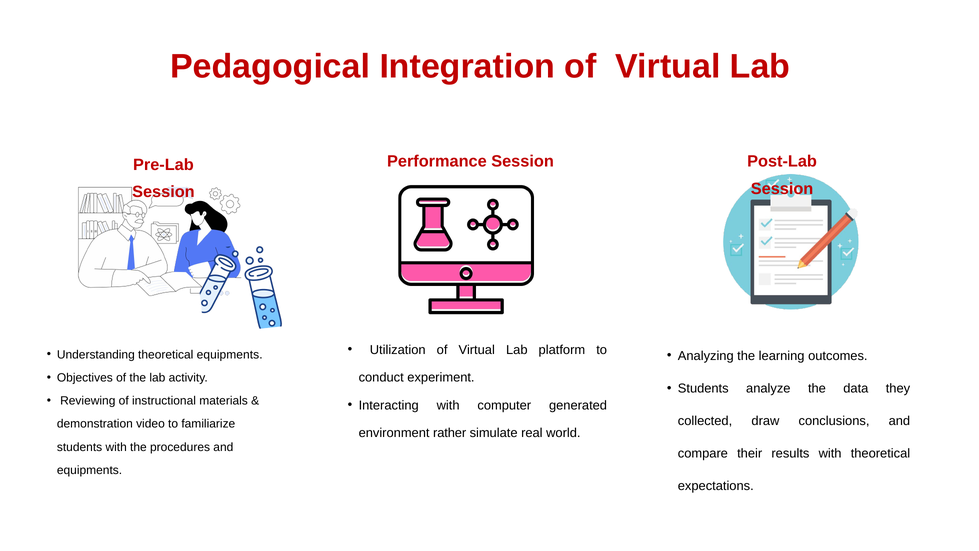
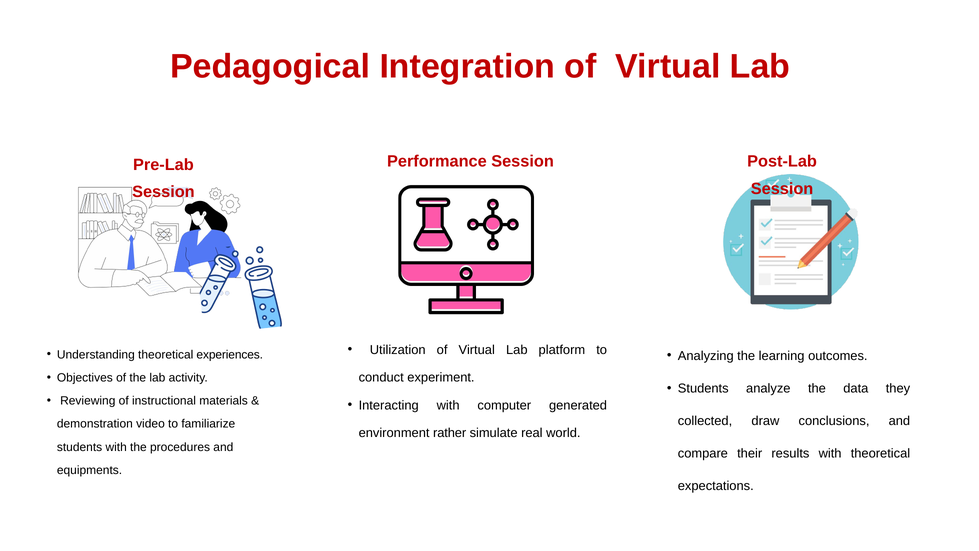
theoretical equipments: equipments -> experiences
